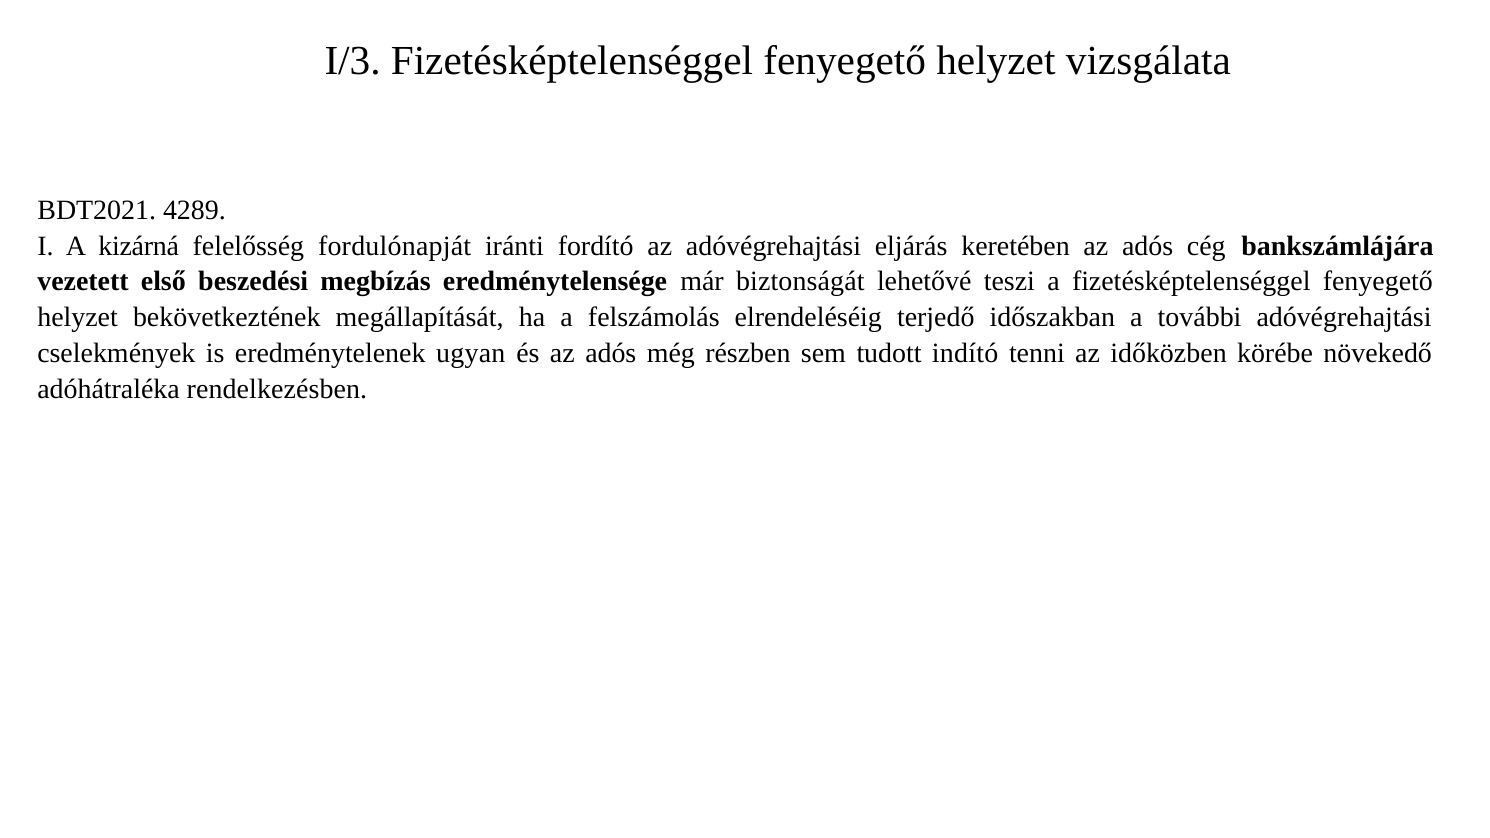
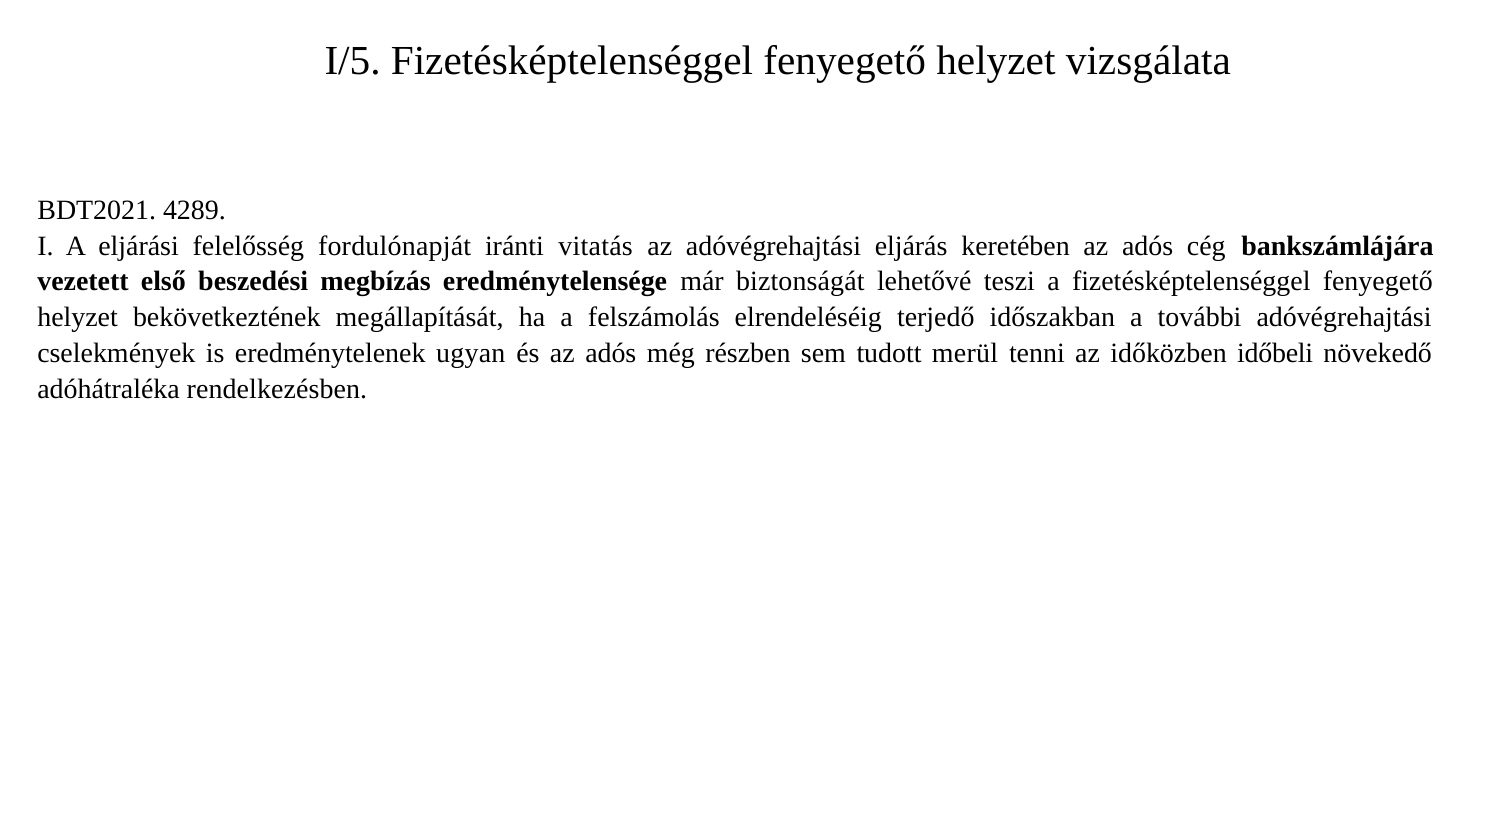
I/3: I/3 -> I/5
kizárná: kizárná -> eljárási
fordító: fordító -> vitatás
indító: indító -> merül
körébe: körébe -> időbeli
